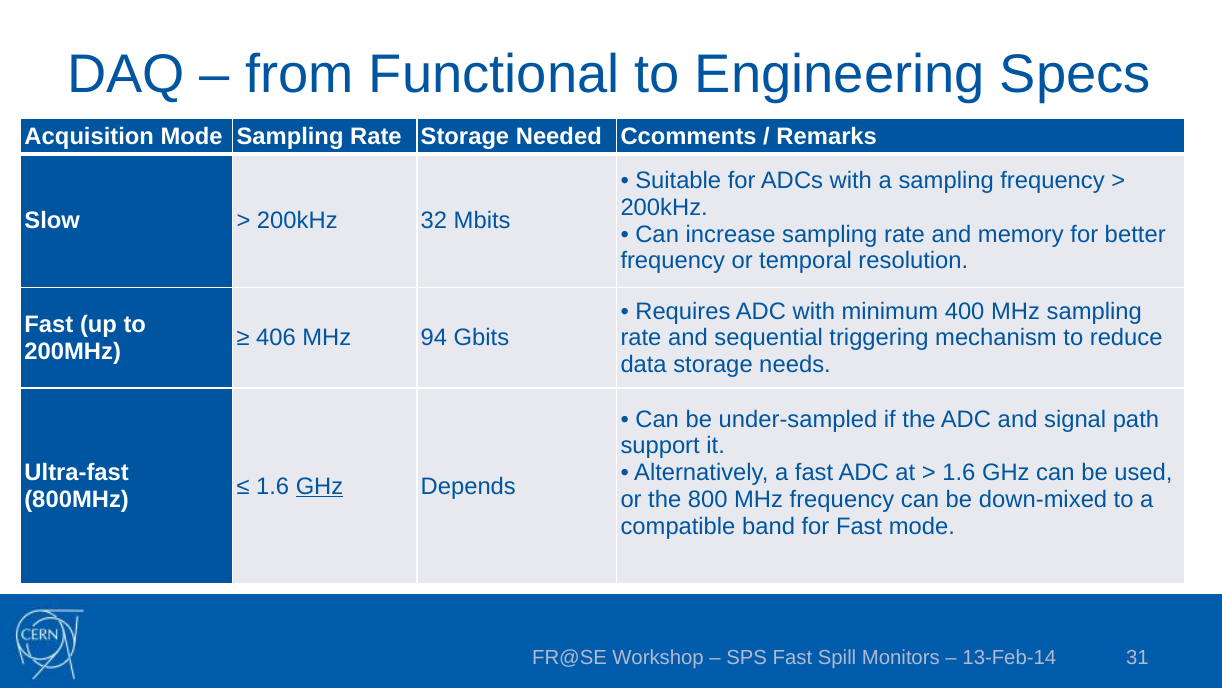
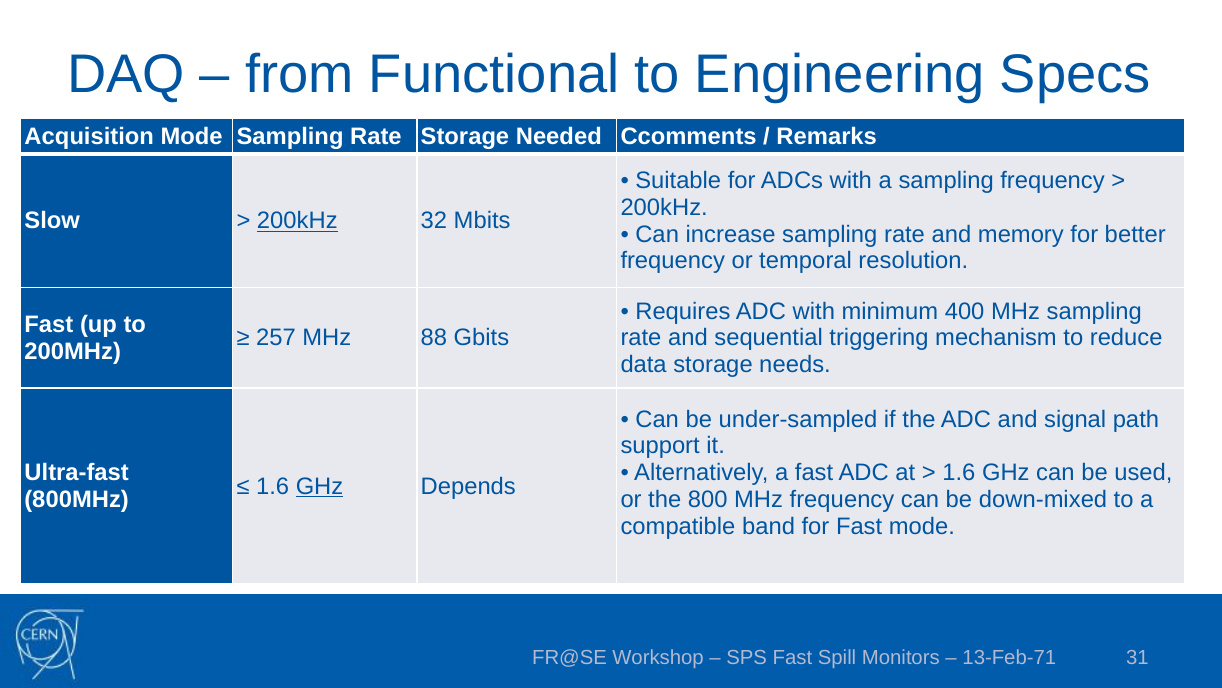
200kHz at (297, 221) underline: none -> present
406: 406 -> 257
94: 94 -> 88
13-Feb-14: 13-Feb-14 -> 13-Feb-71
